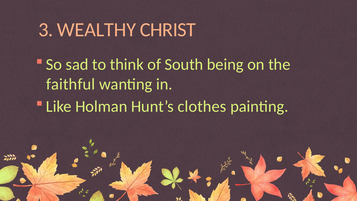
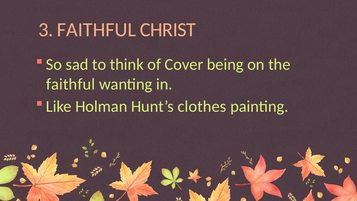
3 WEALTHY: WEALTHY -> FAITHFUL
South: South -> Cover
